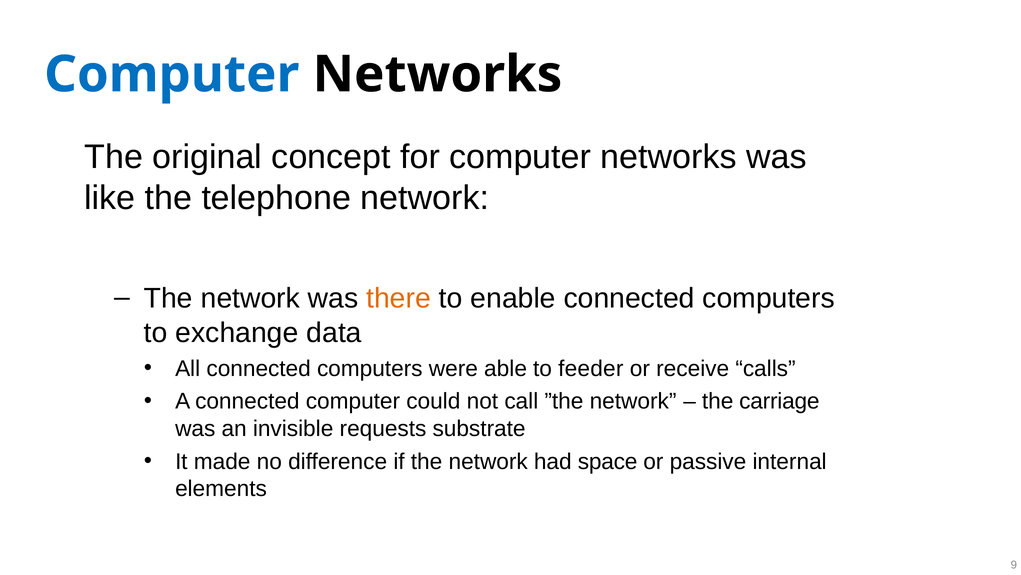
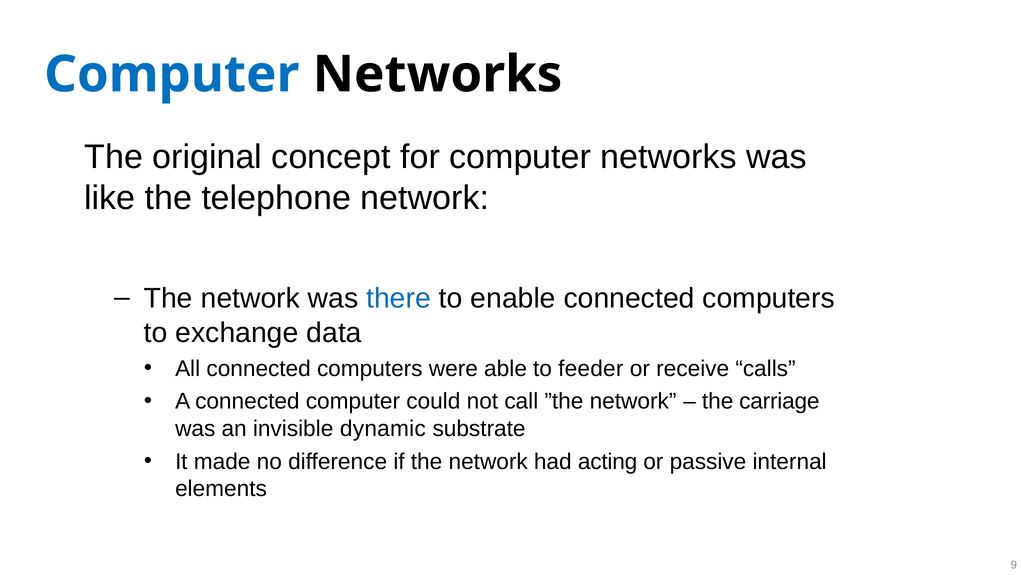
there colour: orange -> blue
requests: requests -> dynamic
space: space -> acting
